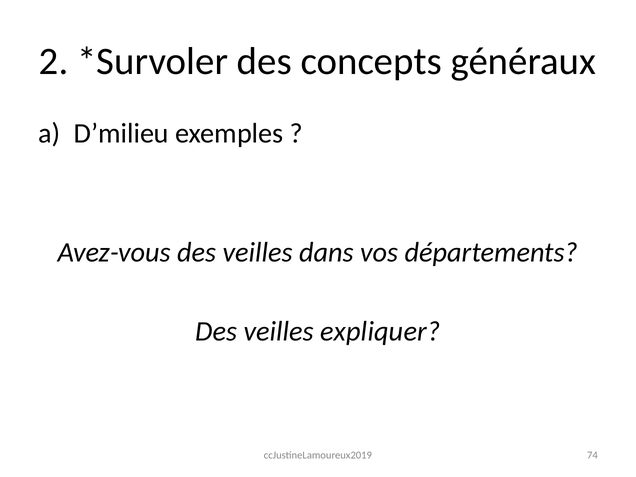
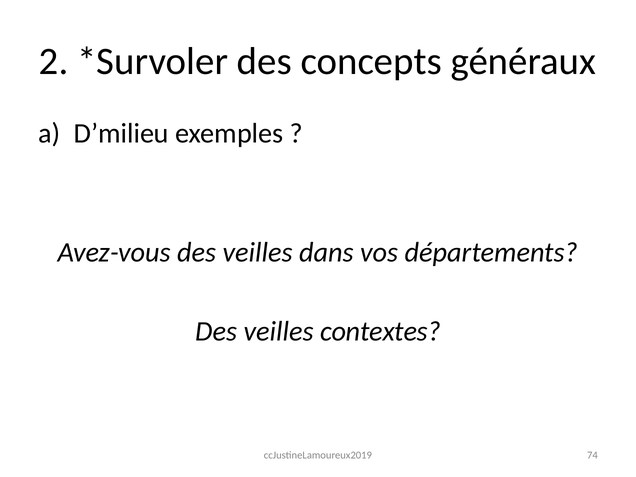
expliquer: expliquer -> contextes
